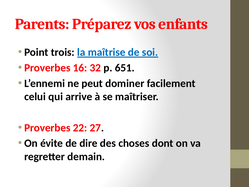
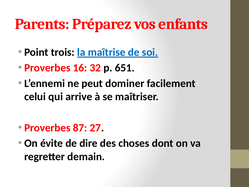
22: 22 -> 87
